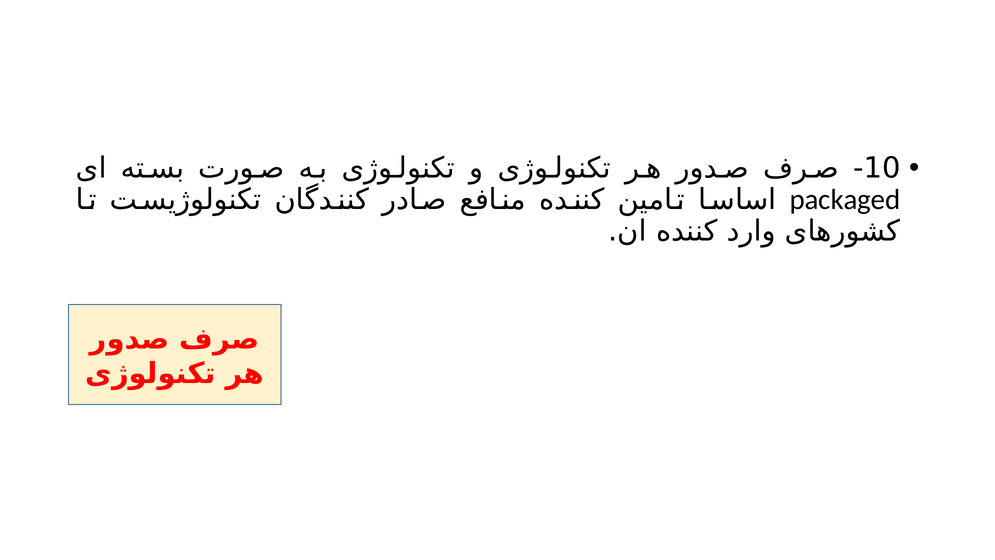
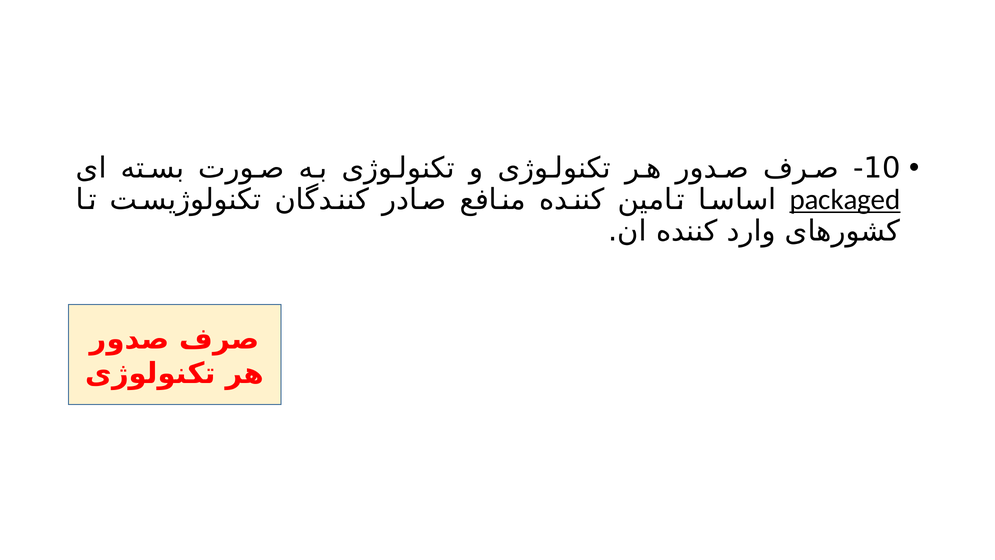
packaged underline: none -> present
